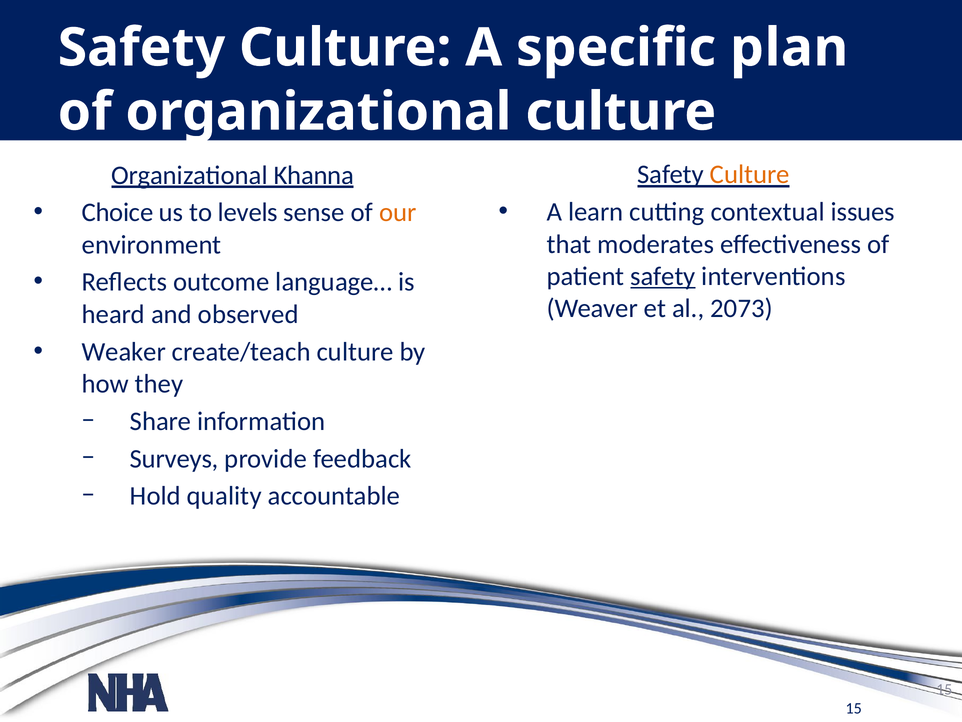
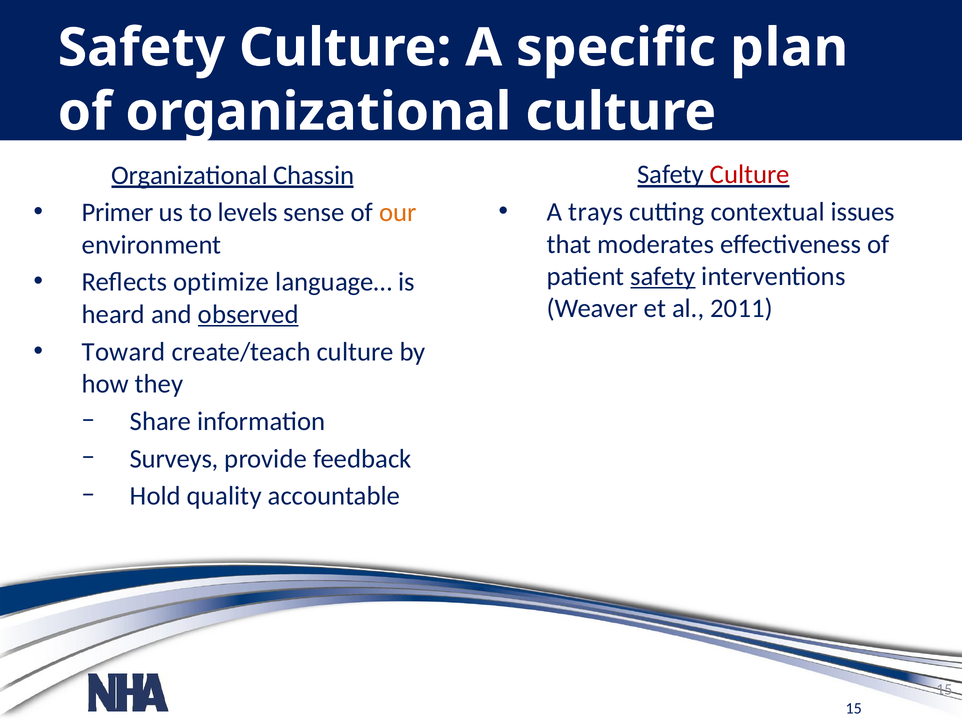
Culture at (750, 175) colour: orange -> red
Khanna: Khanna -> Chassin
learn: learn -> trays
Choice: Choice -> Primer
outcome: outcome -> optimize
2073: 2073 -> 2011
observed underline: none -> present
Weaker: Weaker -> Toward
